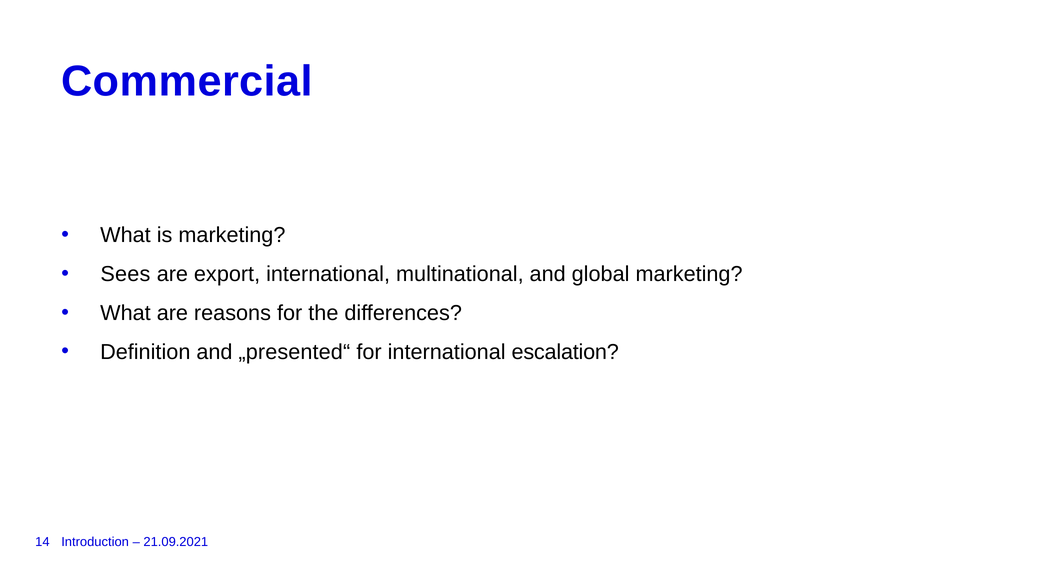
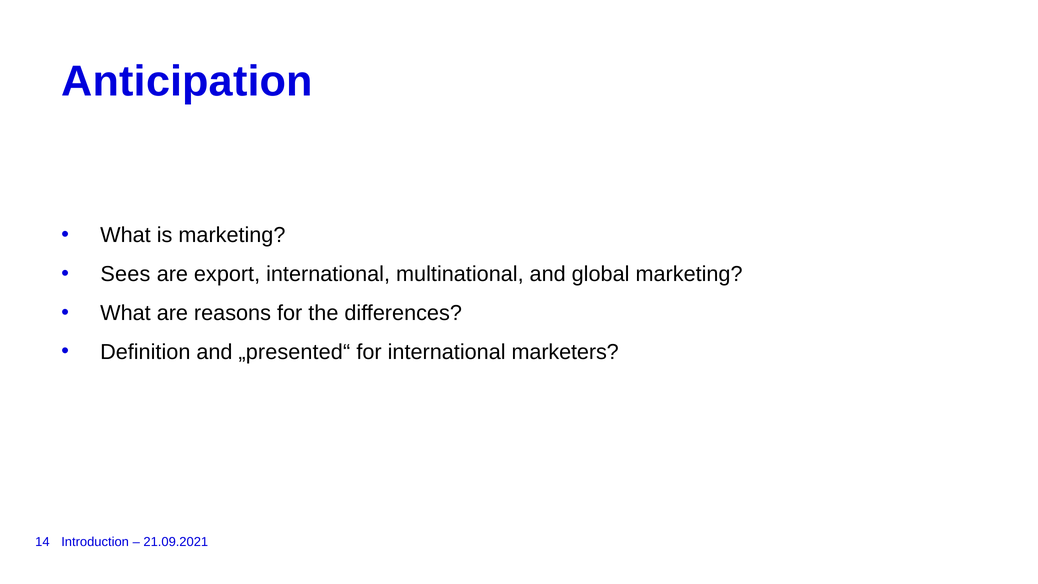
Commercial: Commercial -> Anticipation
escalation: escalation -> marketers
